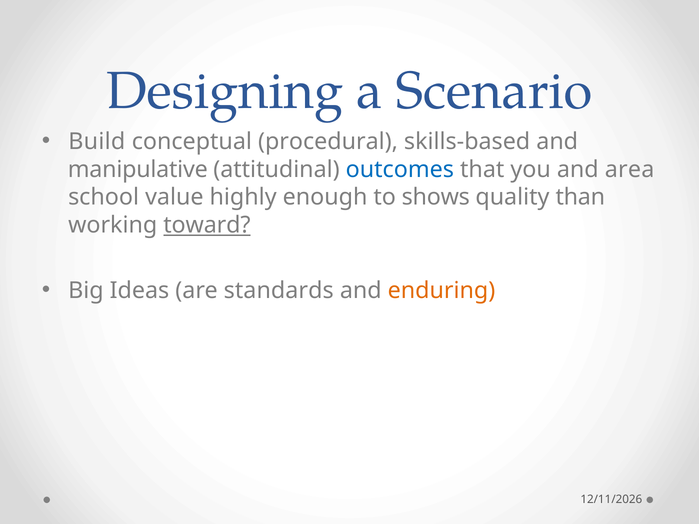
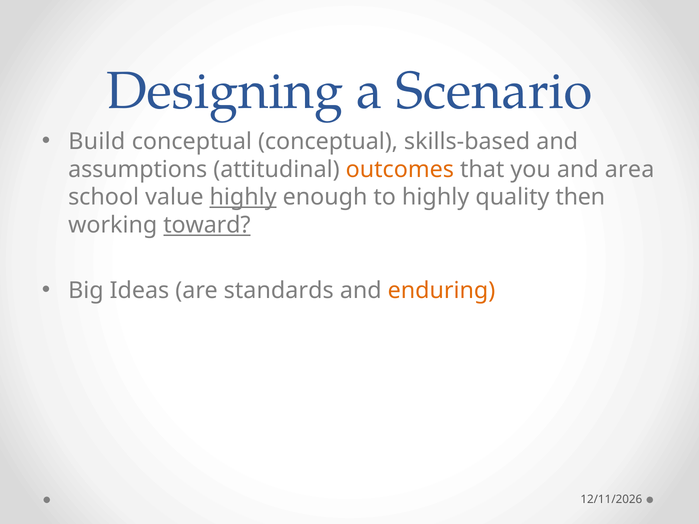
conceptual procedural: procedural -> conceptual
manipulative: manipulative -> assumptions
outcomes colour: blue -> orange
highly at (243, 197) underline: none -> present
to shows: shows -> highly
than: than -> then
